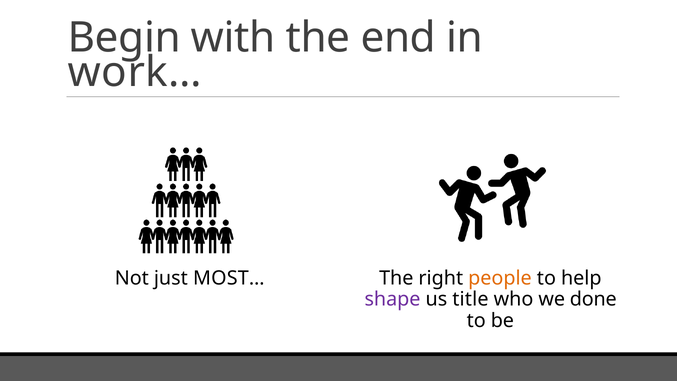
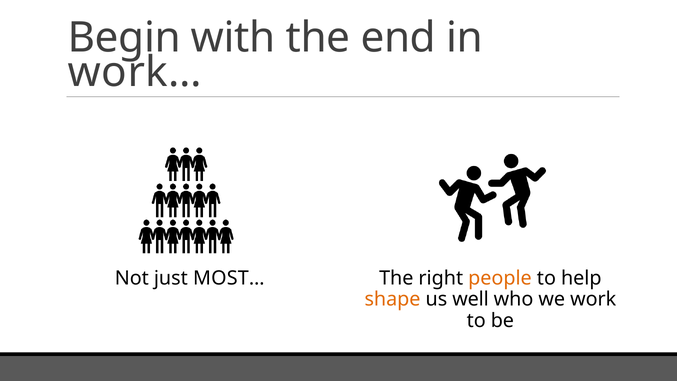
shape colour: purple -> orange
title: title -> well
done: done -> work
